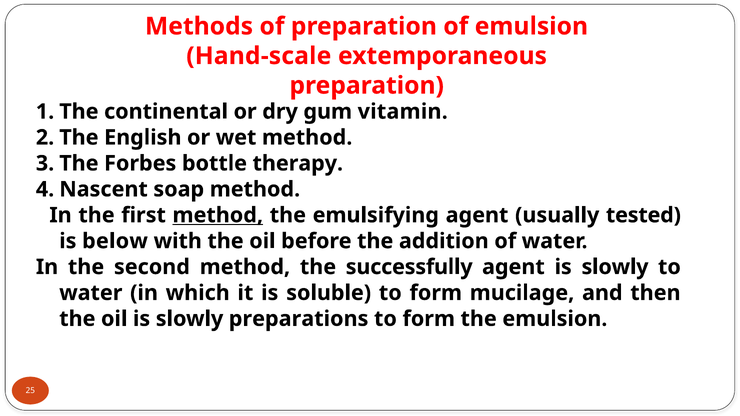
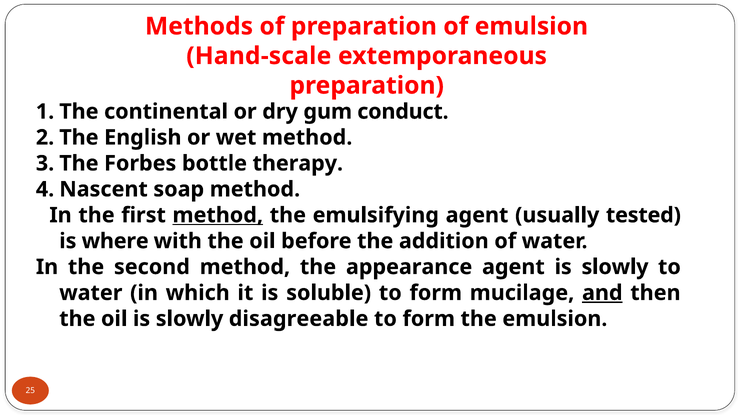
vitamin: vitamin -> conduct
below: below -> where
successfully: successfully -> appearance
and underline: none -> present
preparations: preparations -> disagreeable
